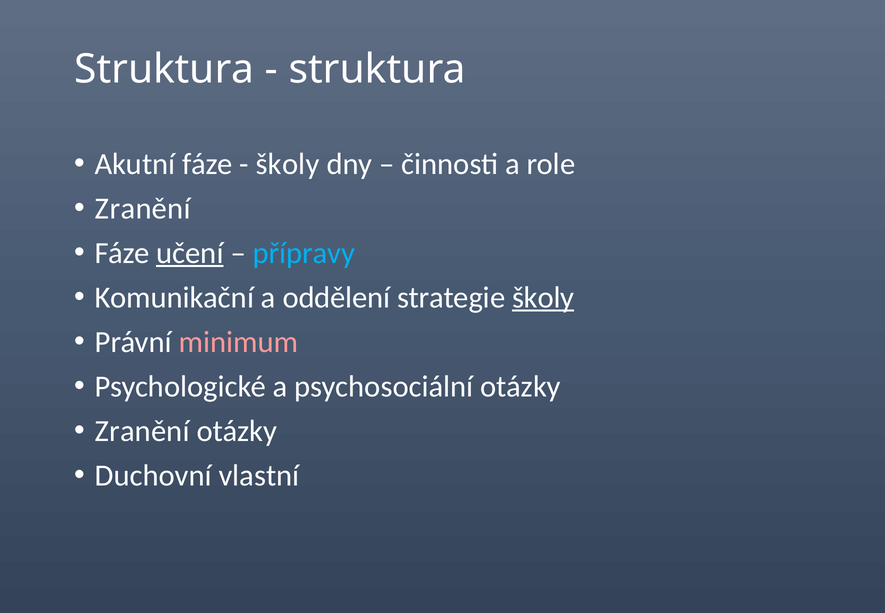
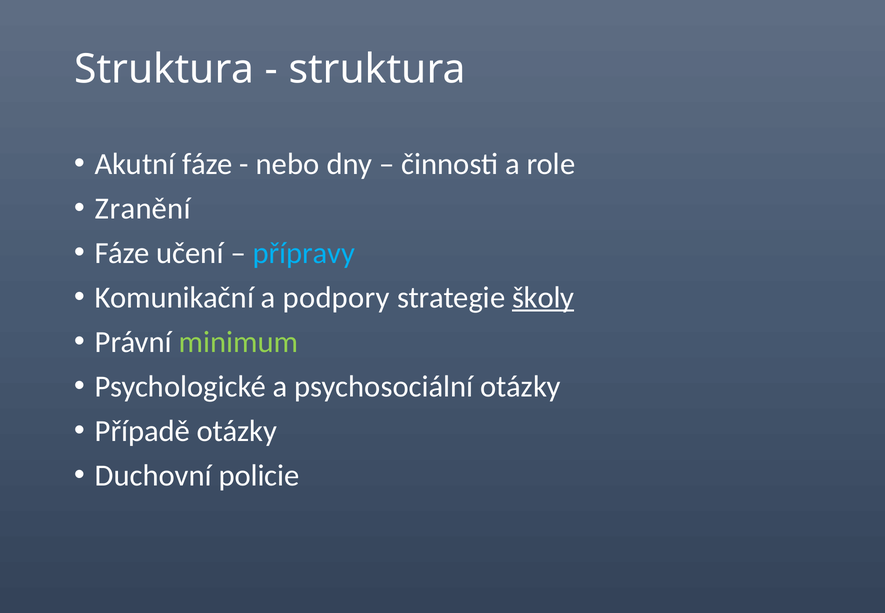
školy at (288, 164): školy -> nebo
učení underline: present -> none
oddělení: oddělení -> podpory
minimum colour: pink -> light green
Zranění at (142, 431): Zranění -> Případě
vlastní: vlastní -> policie
